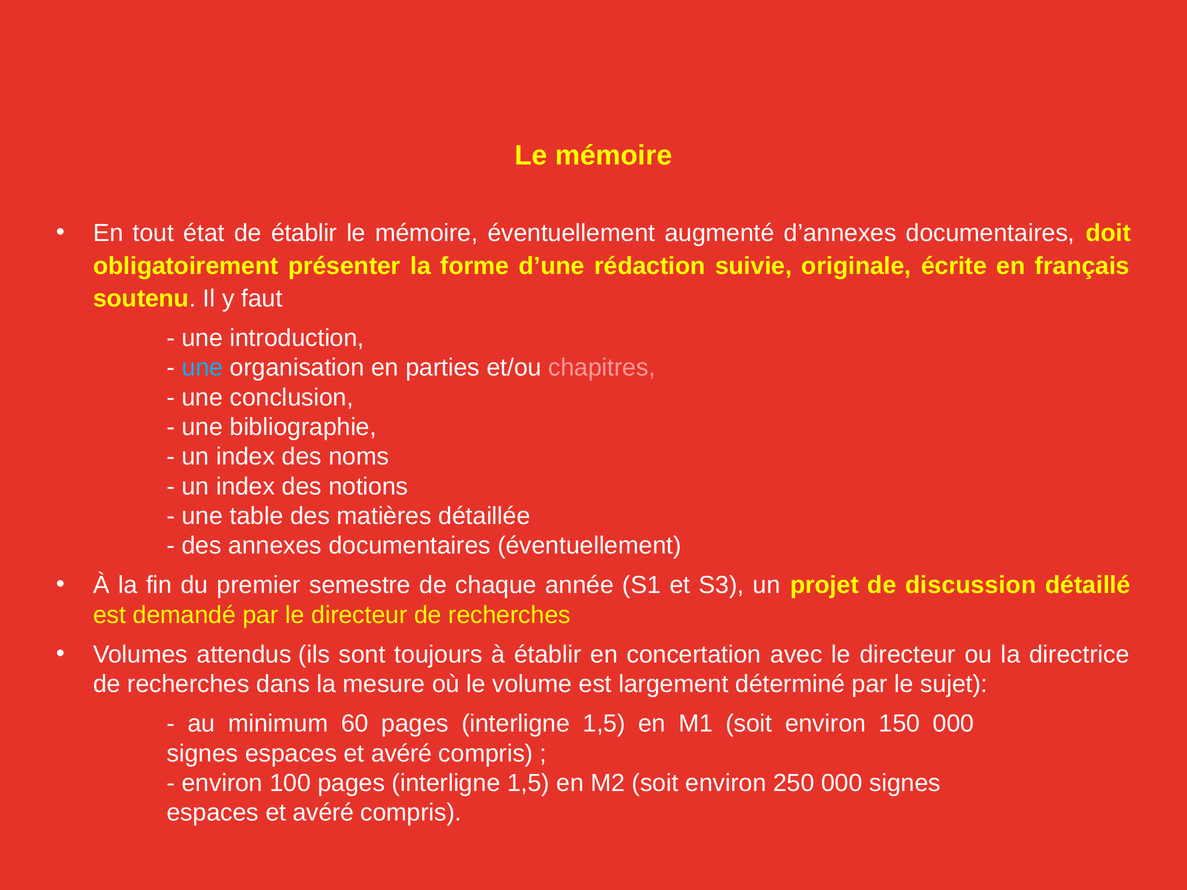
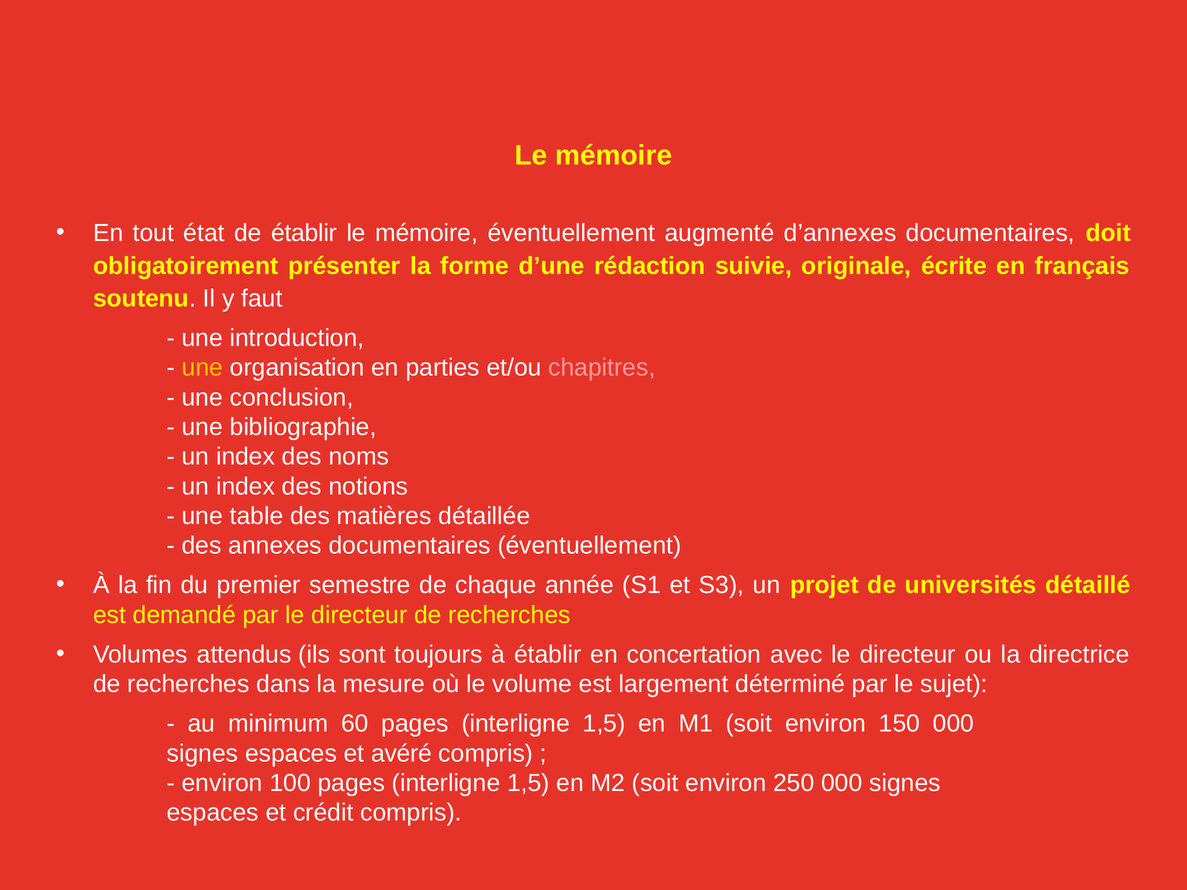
une at (202, 368) colour: light blue -> yellow
discussion: discussion -> universités
avéré at (323, 813): avéré -> crédit
